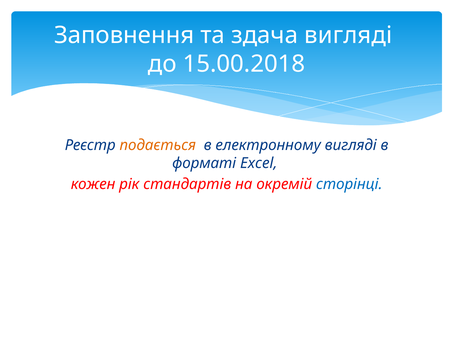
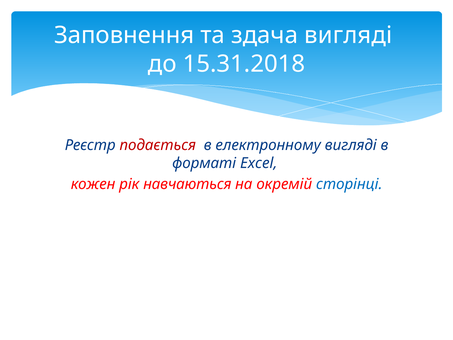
15.00.2018: 15.00.2018 -> 15.31.2018
подається colour: orange -> red
стандартів: стандартів -> навчаються
